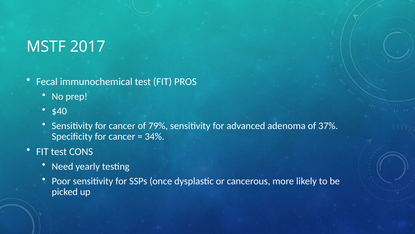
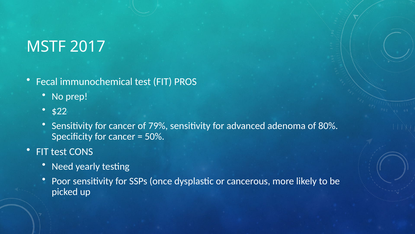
$40: $40 -> $22
37%: 37% -> 80%
34%: 34% -> 50%
